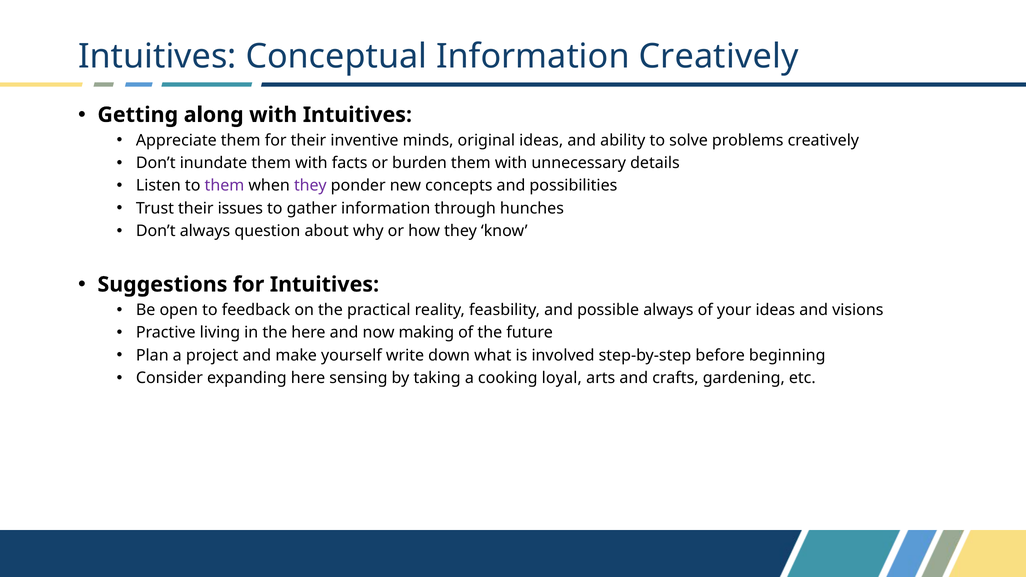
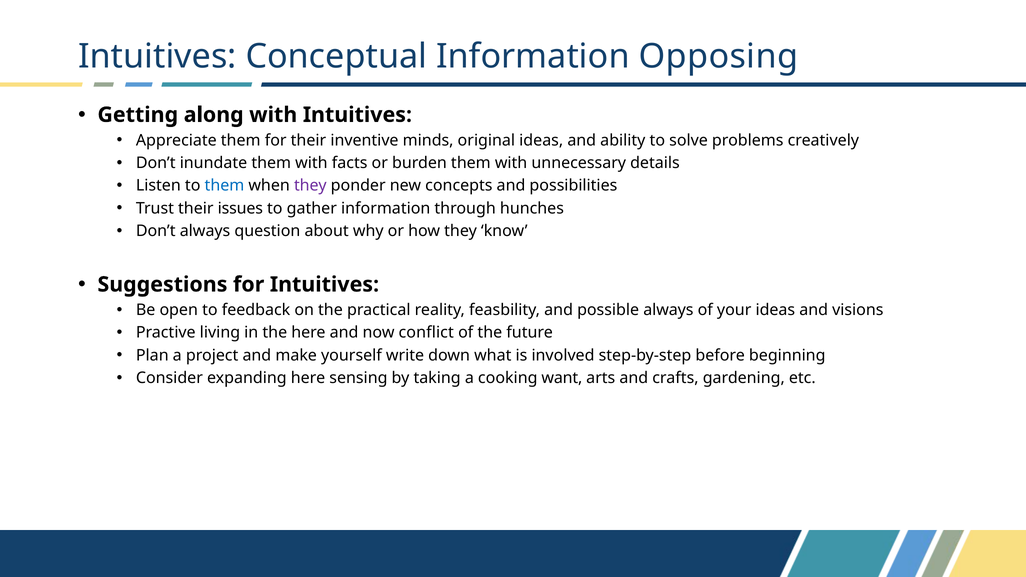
Information Creatively: Creatively -> Opposing
them at (224, 186) colour: purple -> blue
making: making -> conflict
loyal: loyal -> want
